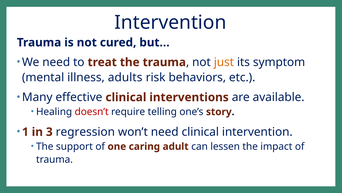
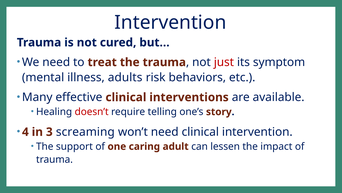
just colour: orange -> red
1: 1 -> 4
regression: regression -> screaming
